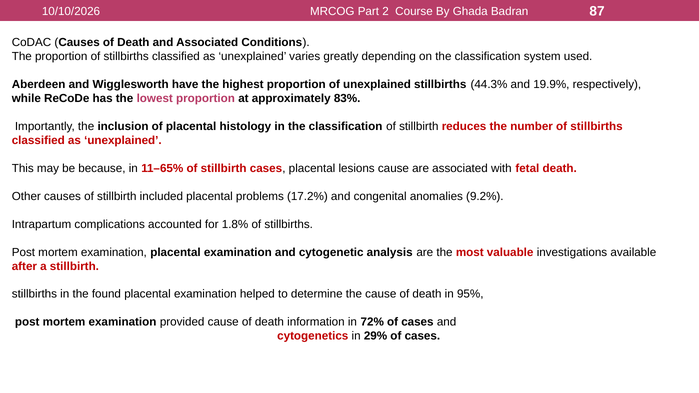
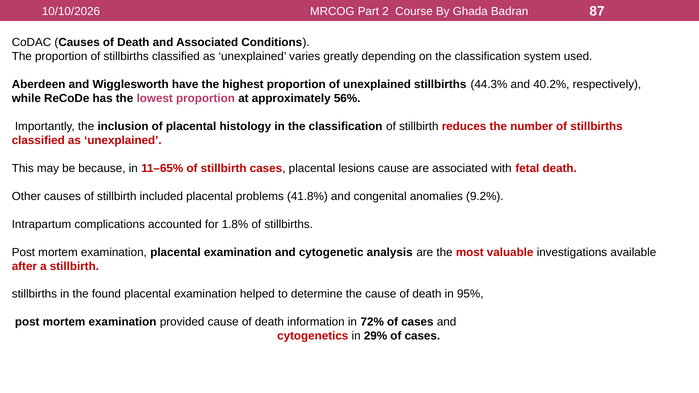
19.9%: 19.9% -> 40.2%
83%: 83% -> 56%
17.2%: 17.2% -> 41.8%
